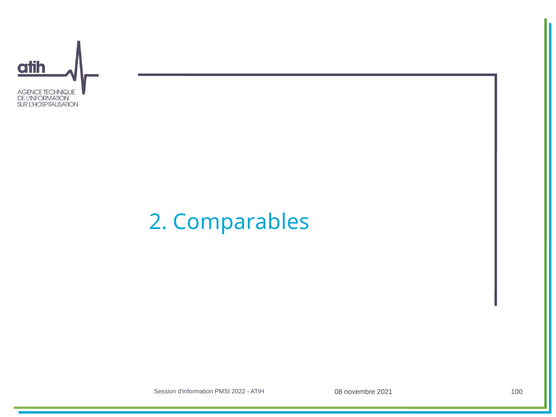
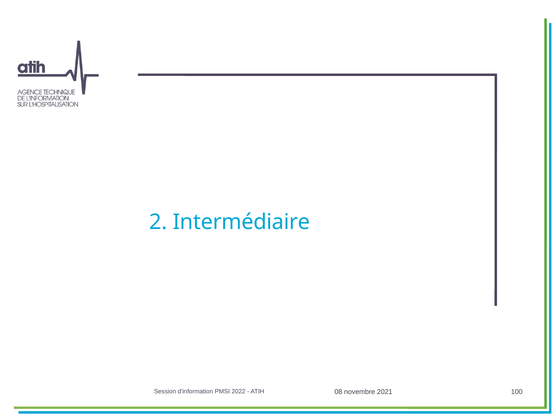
Comparables: Comparables -> Intermédiaire
